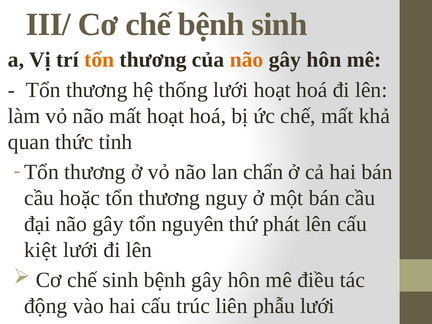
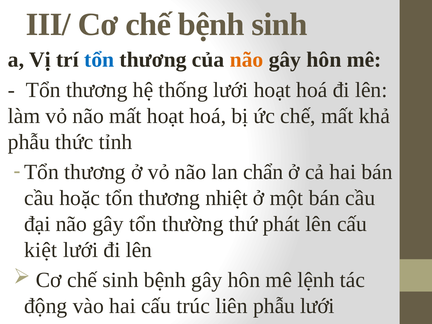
tổn at (99, 60) colour: orange -> blue
quan at (29, 142): quan -> phẫu
nguy: nguy -> nhiệt
nguyên: nguyên -> thường
điều: điều -> lệnh
